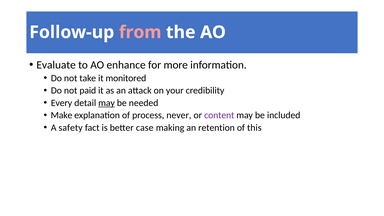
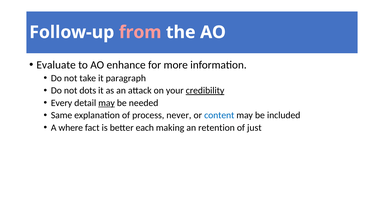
monitored: monitored -> paragraph
paid: paid -> dots
credibility underline: none -> present
Make: Make -> Same
content colour: purple -> blue
safety: safety -> where
case: case -> each
this: this -> just
